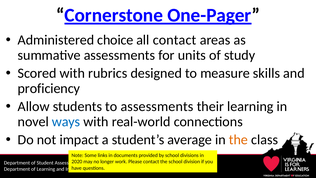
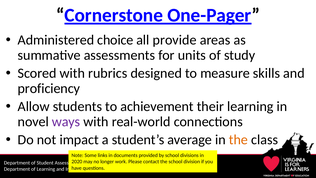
all contact: contact -> provide
to assessments: assessments -> achievement
ways colour: blue -> purple
